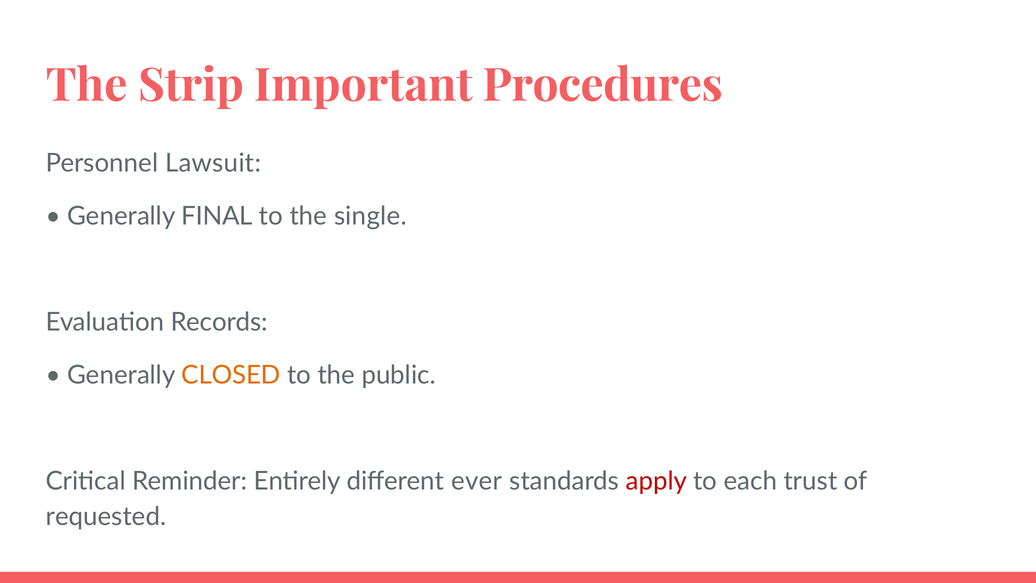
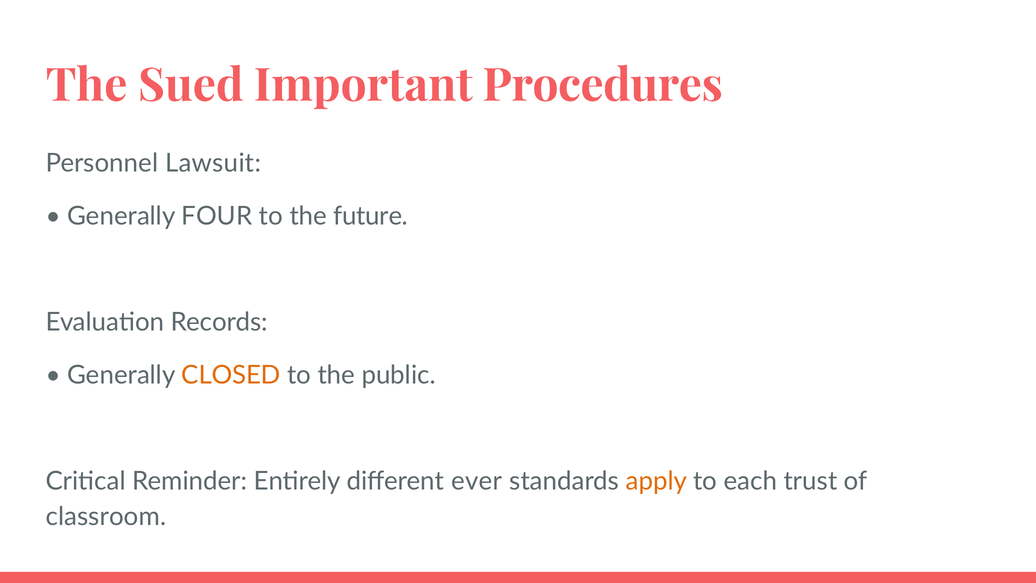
Strip: Strip -> Sued
FINAL: FINAL -> FOUR
single: single -> future
apply colour: red -> orange
requested: requested -> classroom
